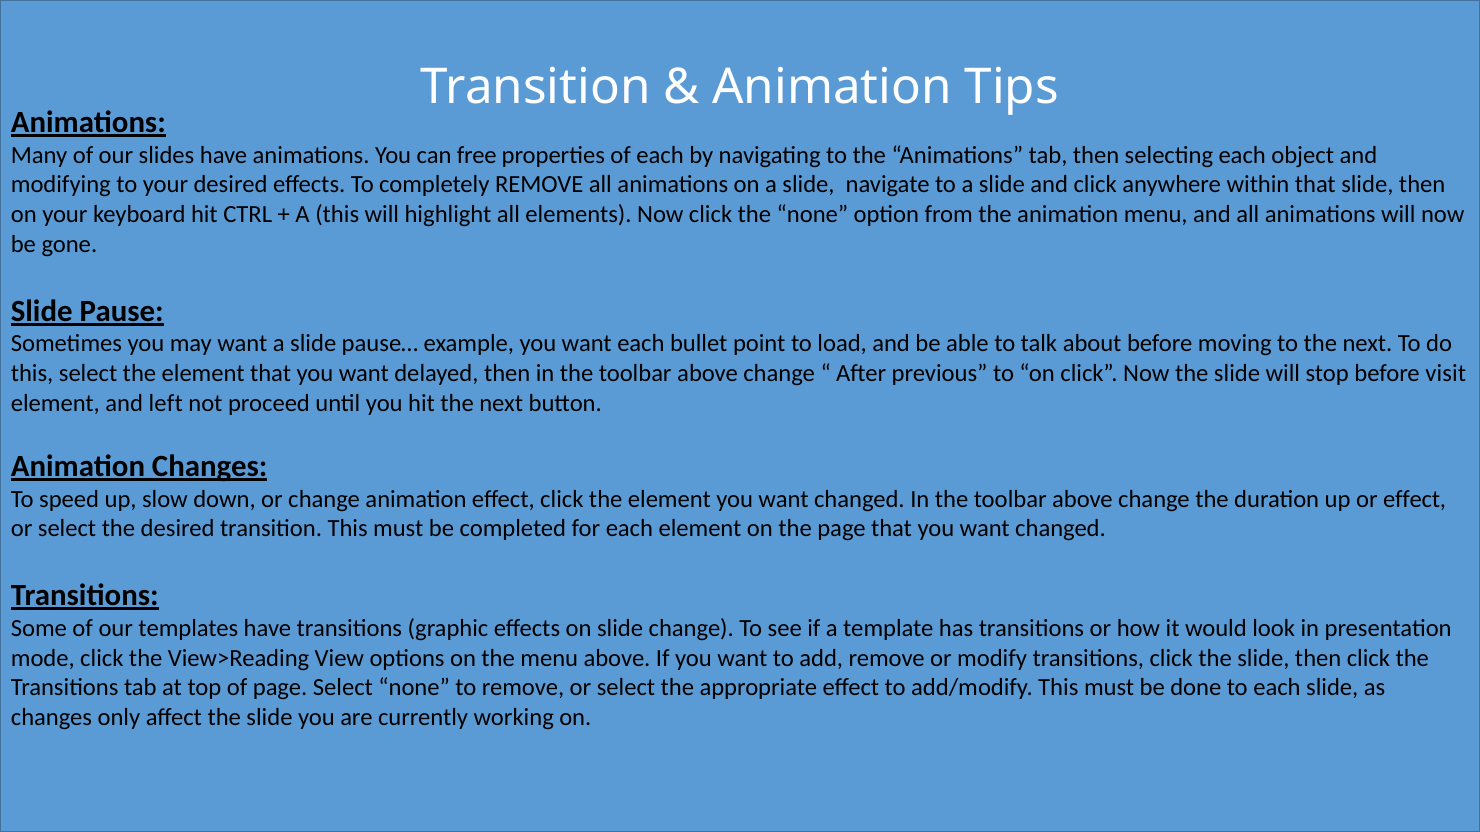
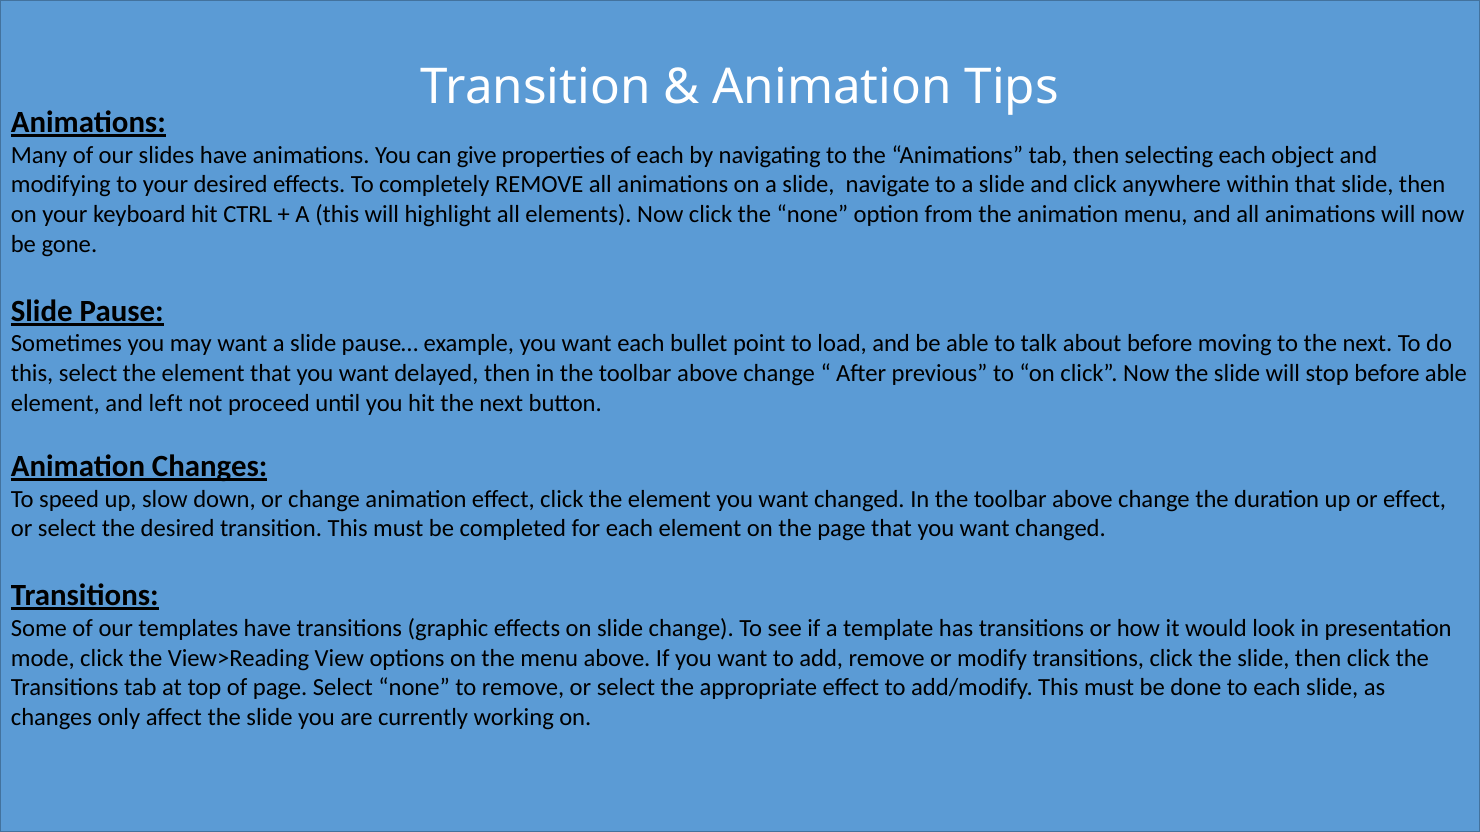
free: free -> give
before visit: visit -> able
